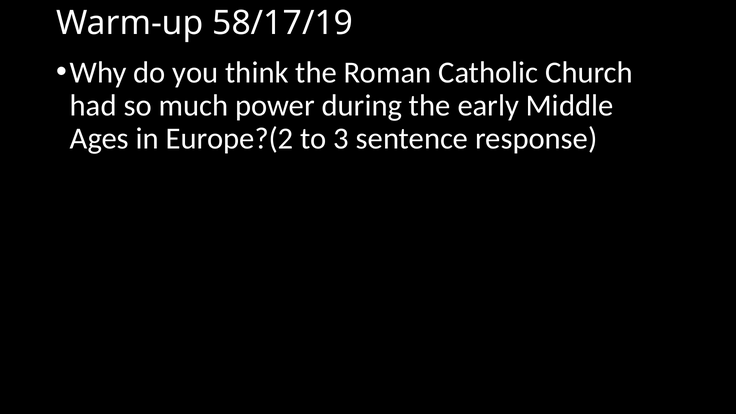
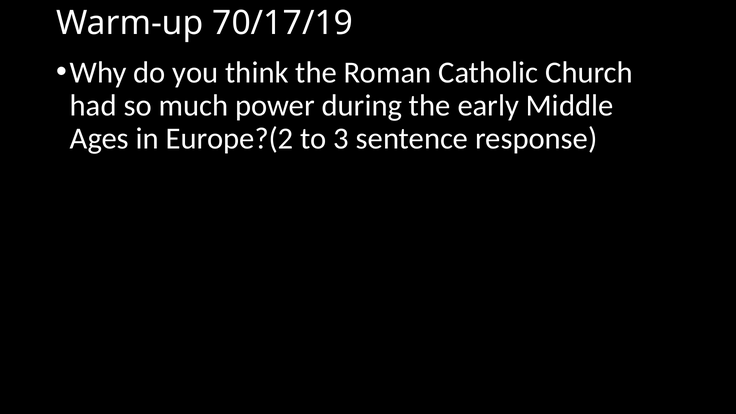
58/17/19: 58/17/19 -> 70/17/19
